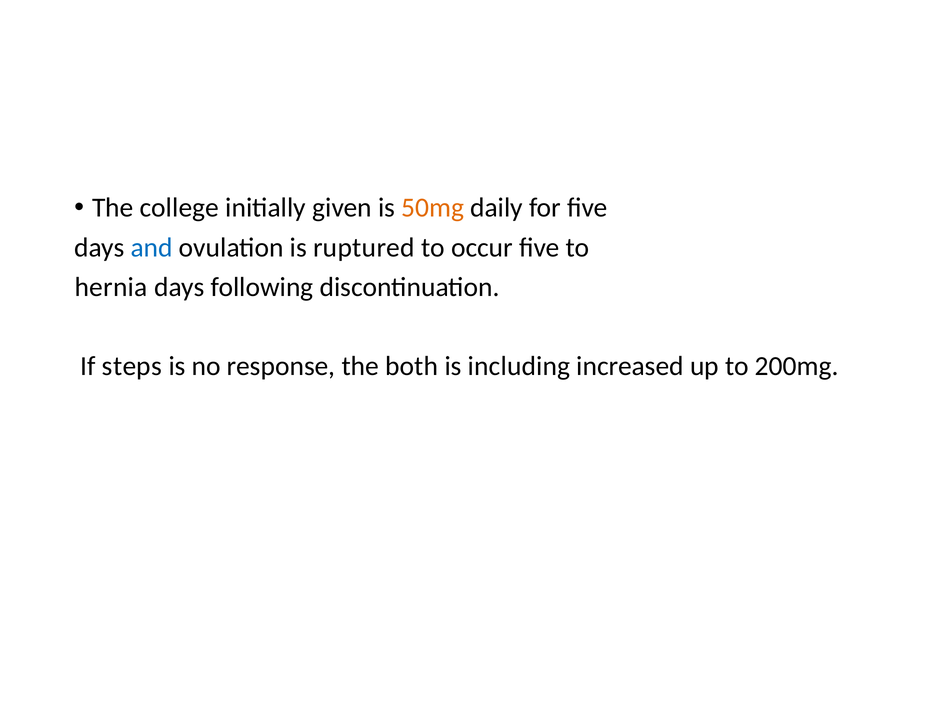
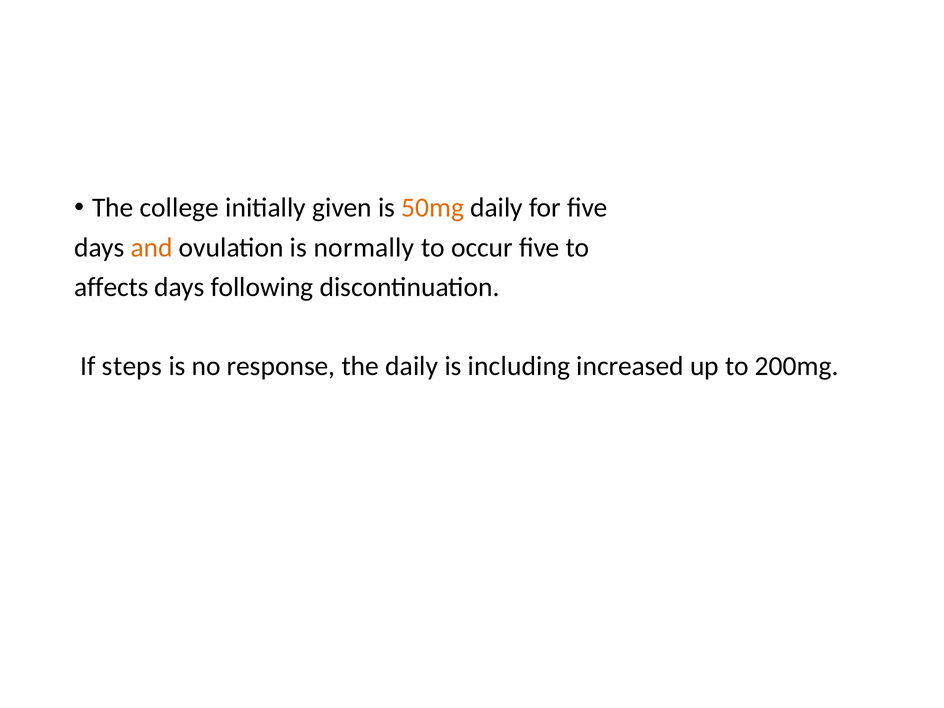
and colour: blue -> orange
ruptured: ruptured -> normally
hernia: hernia -> affects
the both: both -> daily
